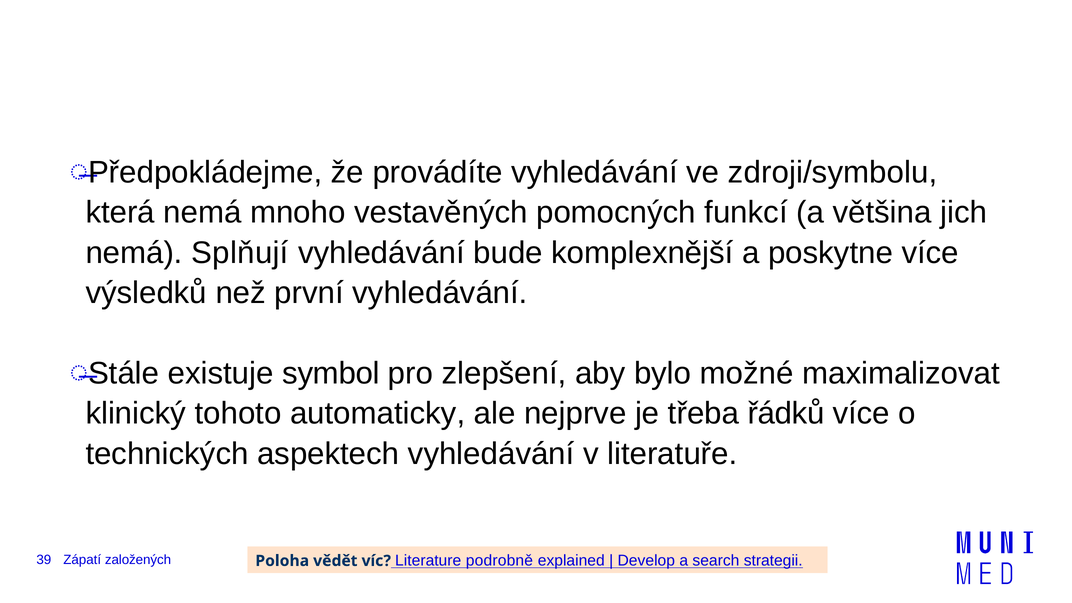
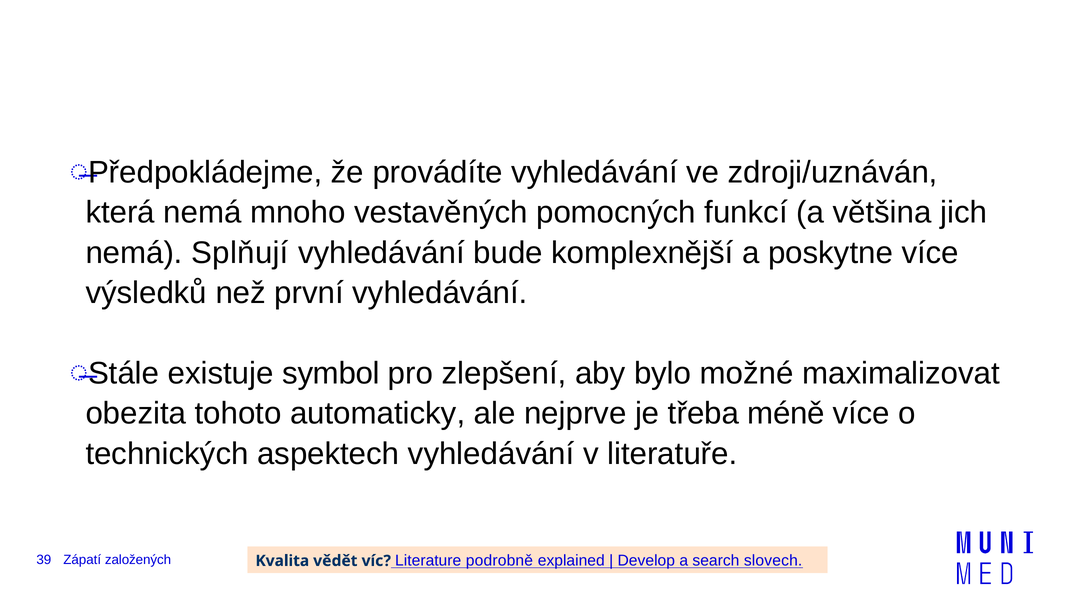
zdroji/symbolu: zdroji/symbolu -> zdroji/uznáván
klinický: klinický -> obezita
řádků: řádků -> méně
Poloha: Poloha -> Kvalita
strategii: strategii -> slovech
